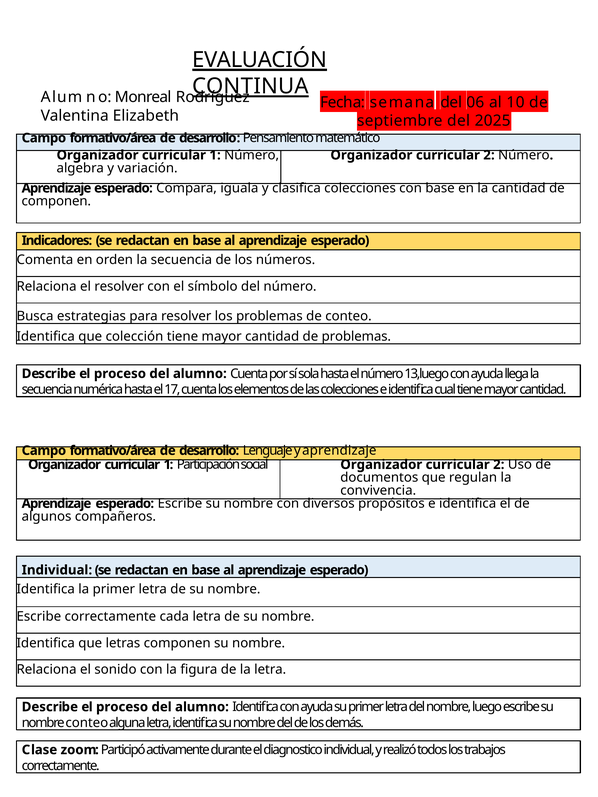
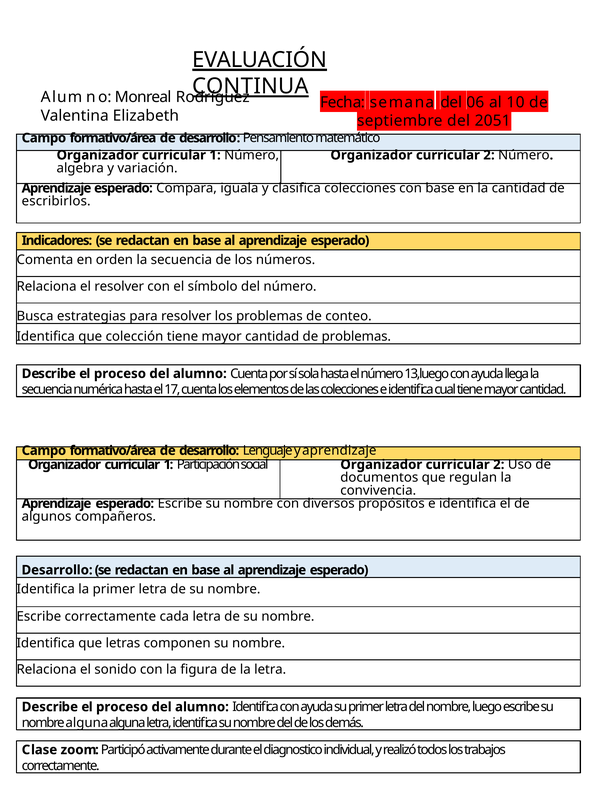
2025: 2025 -> 2051
componen at (56, 201): componen -> escribirlos
Individual at (57, 570): Individual -> Desarrollo
nombre conteo: conteo -> alguna
